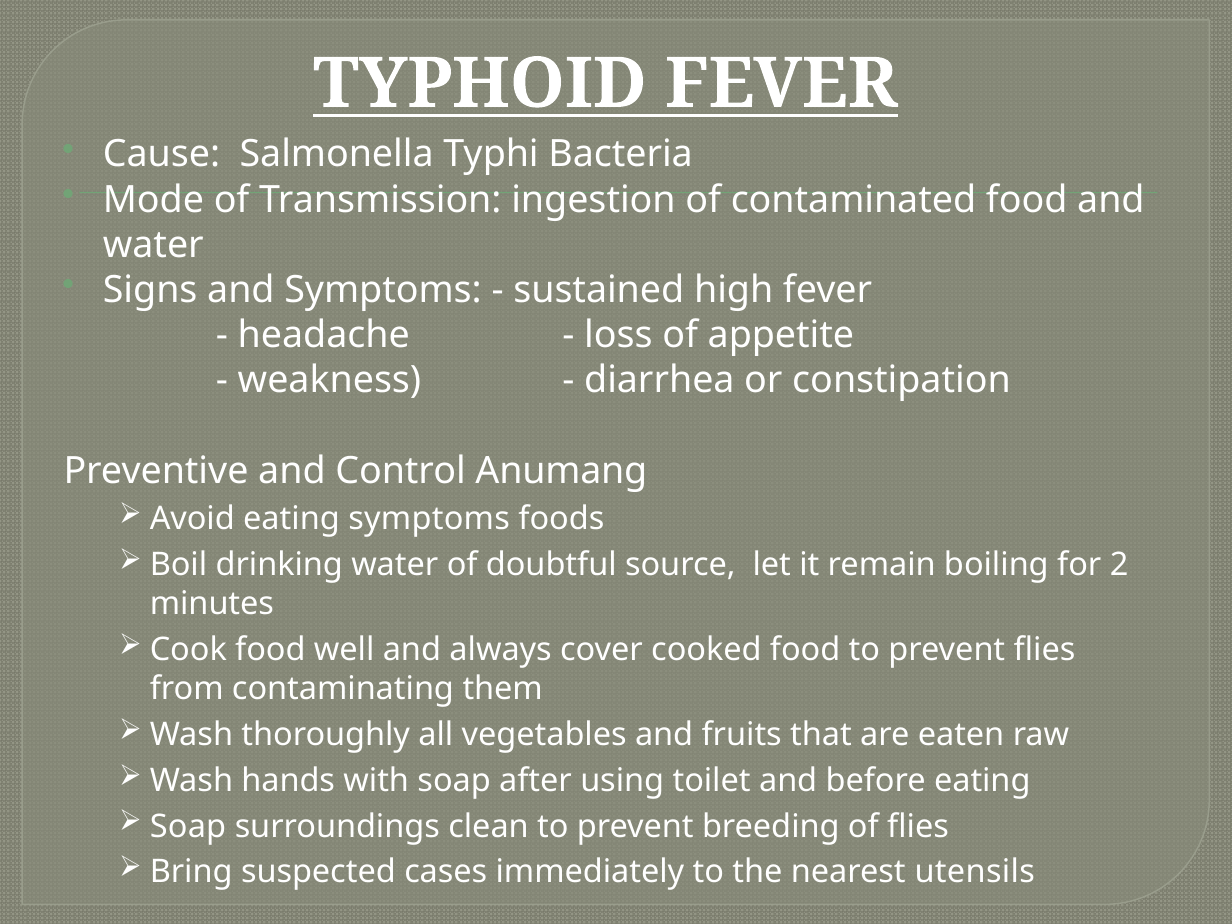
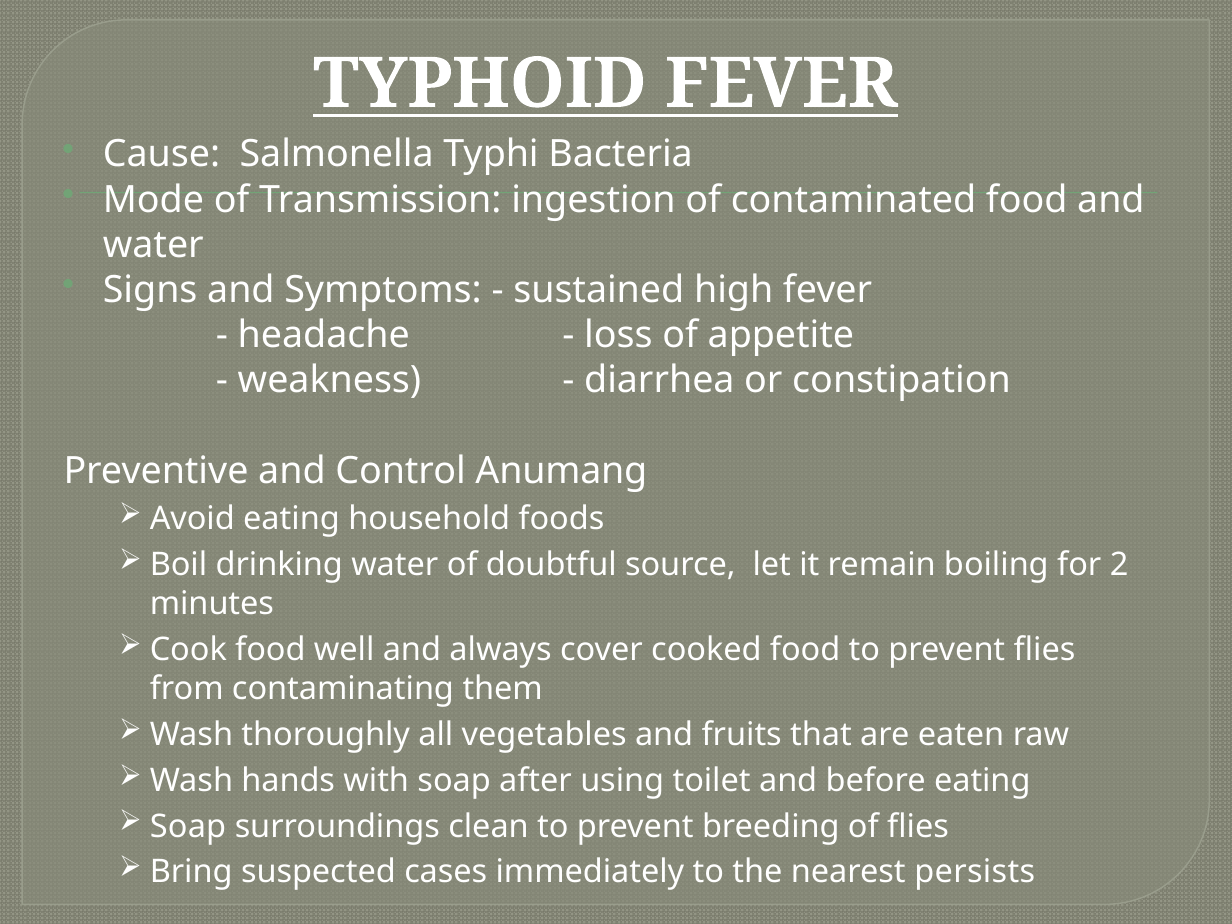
eating symptoms: symptoms -> household
utensils: utensils -> persists
